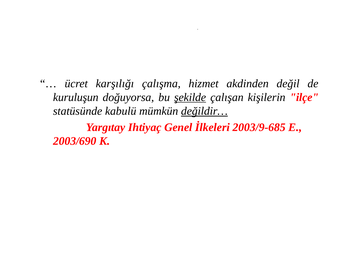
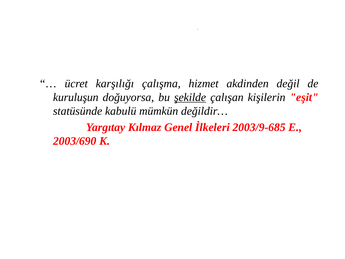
ilçe: ilçe -> eşit
değildir… underline: present -> none
Ihtiyaç: Ihtiyaç -> Kılmaz
